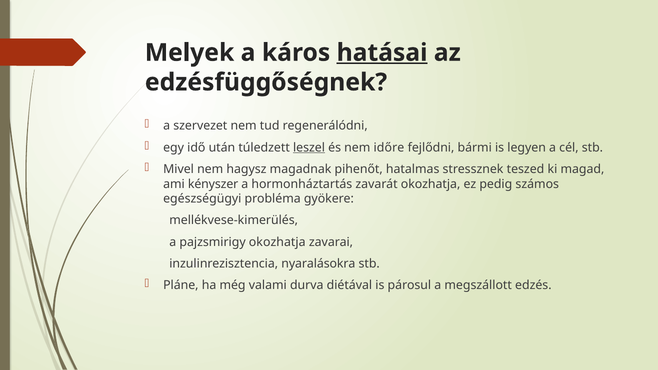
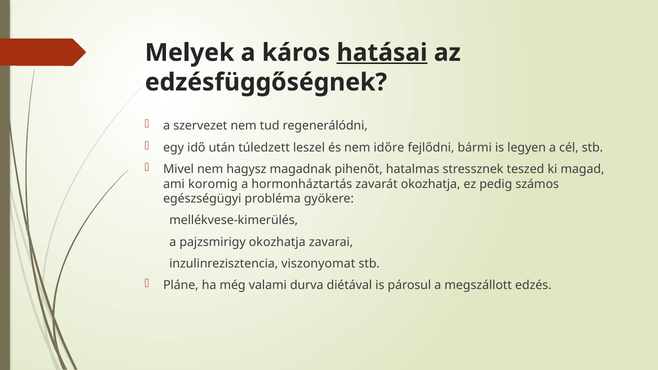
leszel underline: present -> none
kényszer: kényszer -> koromig
nyaralásokra: nyaralásokra -> viszonyomat
